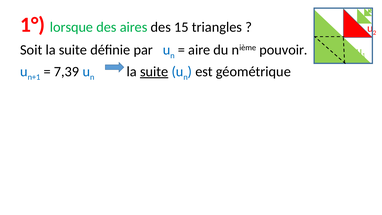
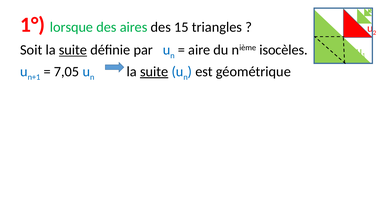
suite at (73, 50) underline: none -> present
pouvoir: pouvoir -> isocèles
7,39: 7,39 -> 7,05
